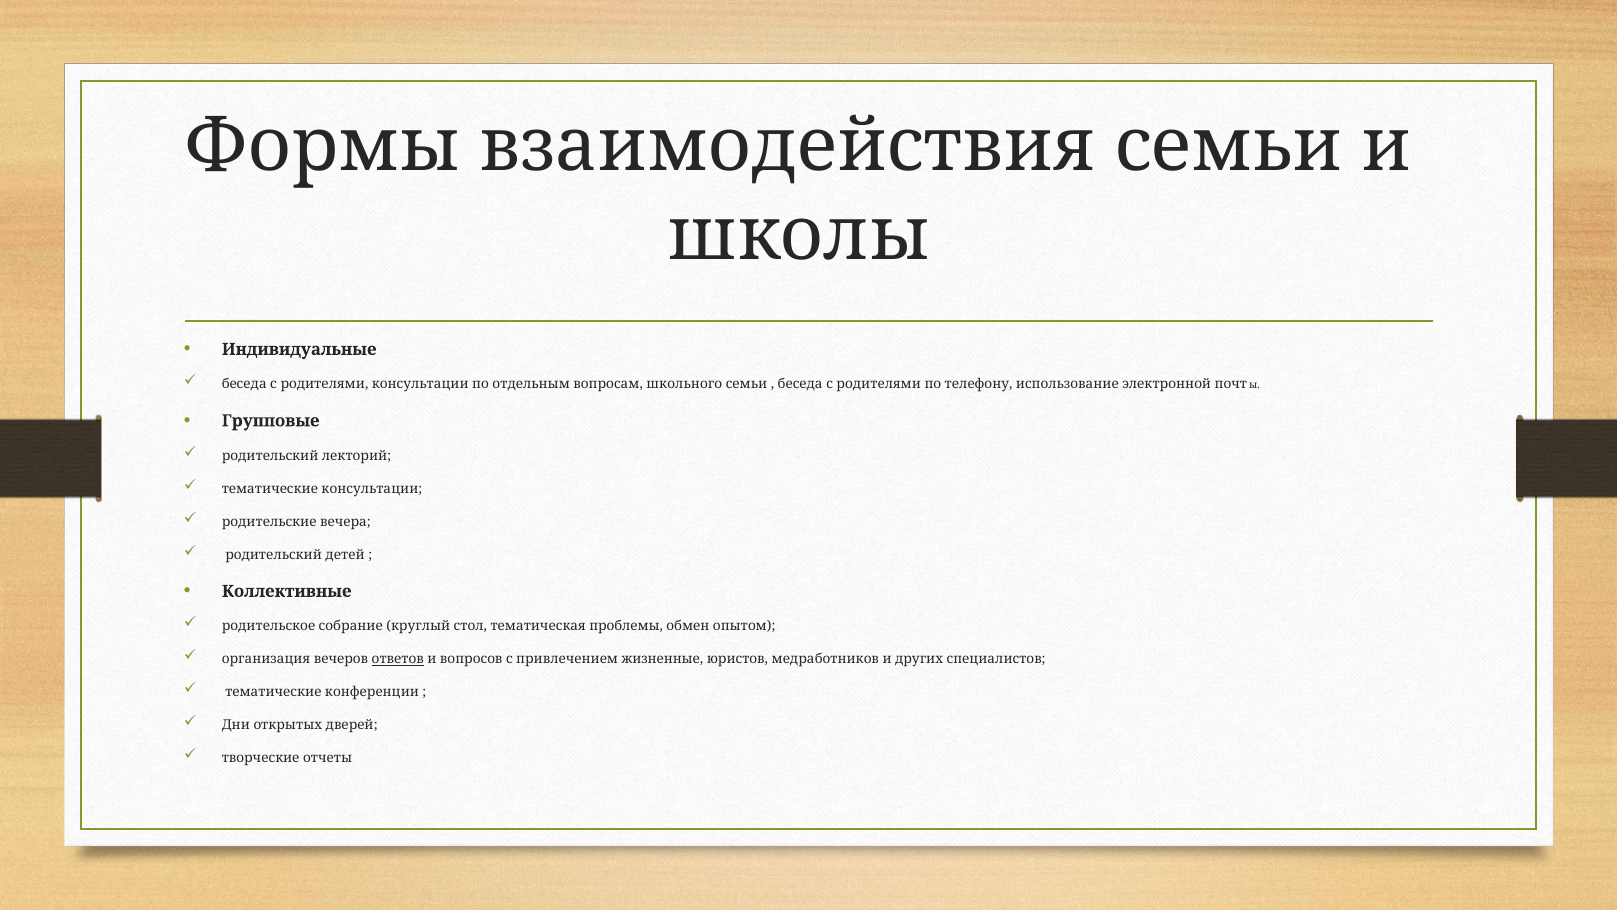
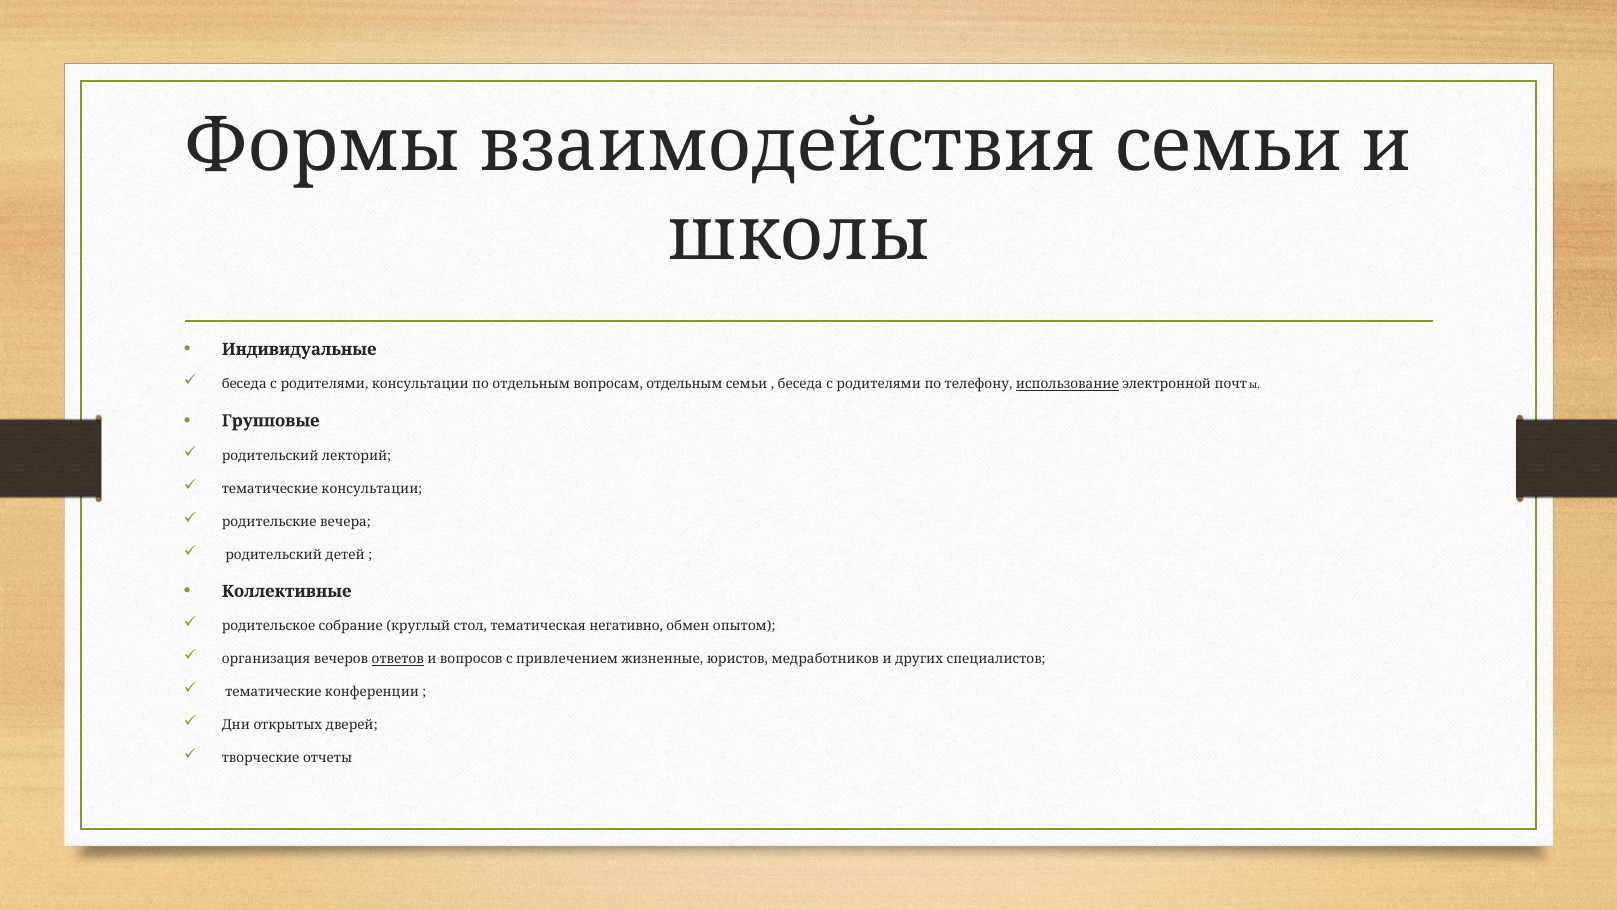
вопросам школьного: школьного -> отдельным
использование underline: none -> present
проблемы: проблемы -> негативно
